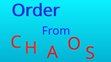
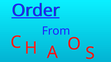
Order underline: none -> present
